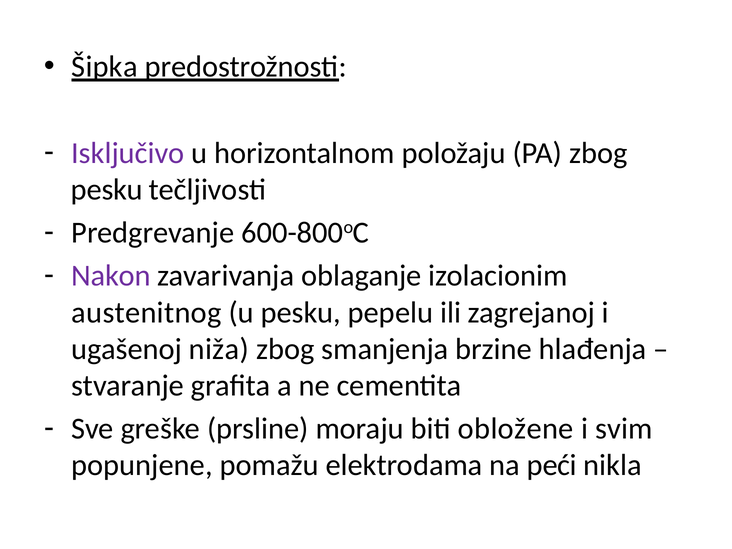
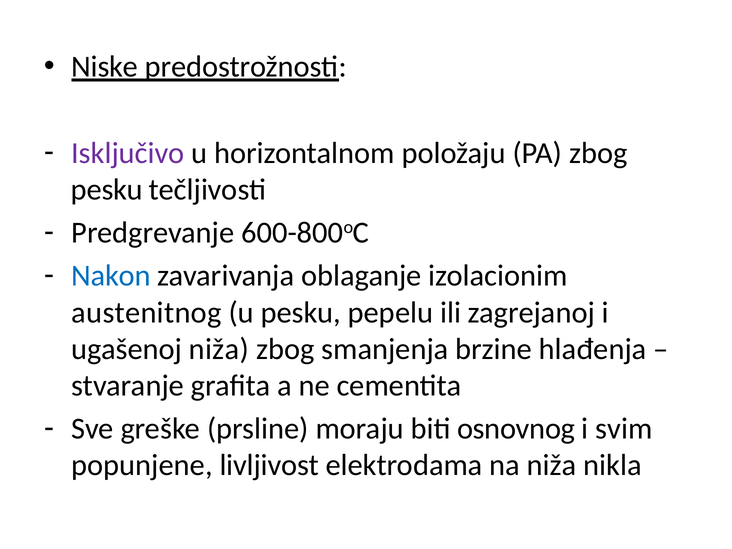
Šipka: Šipka -> Niske
Nakon colour: purple -> blue
obložene: obložene -> osnovnog
pomažu: pomažu -> livljivost
na peći: peći -> niža
